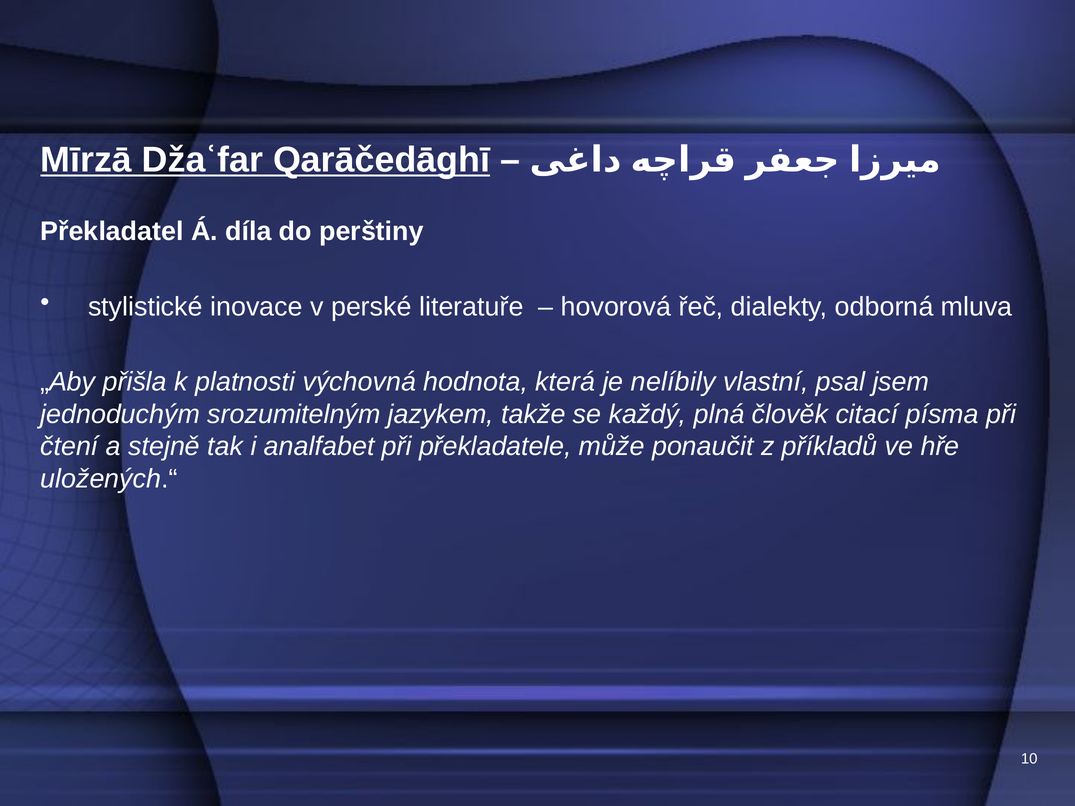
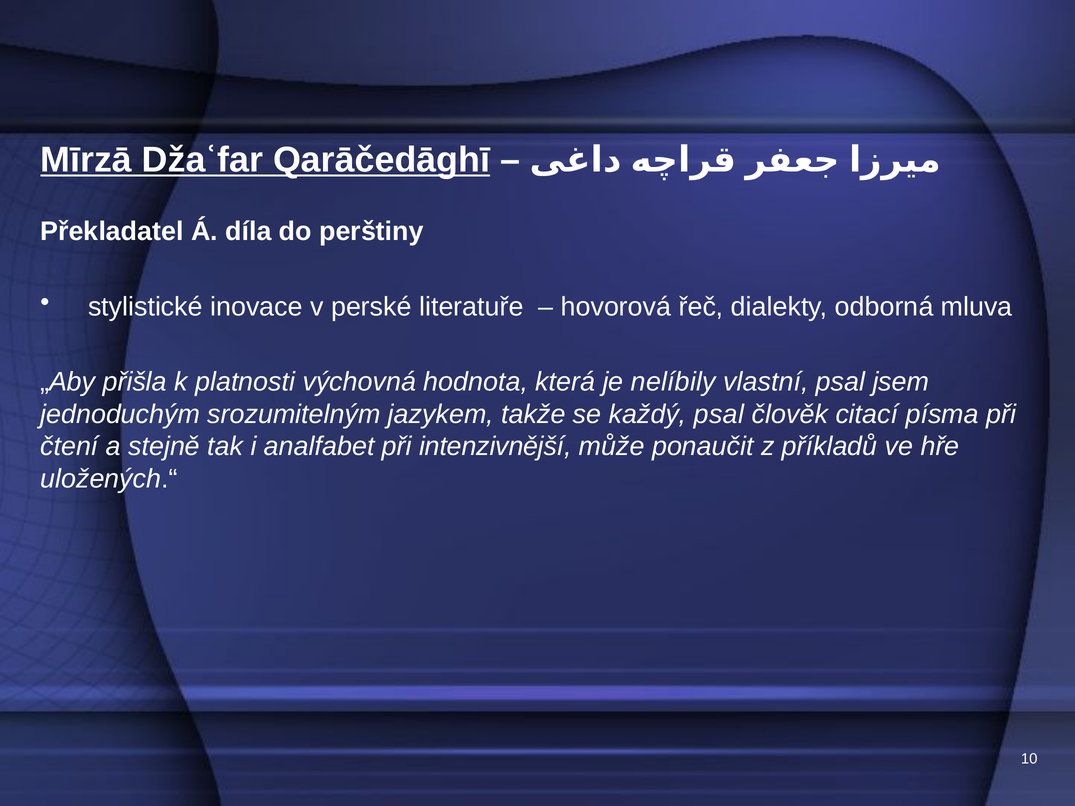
každý plná: plná -> psal
překladatele: překladatele -> intenzivnější
